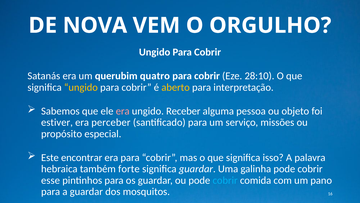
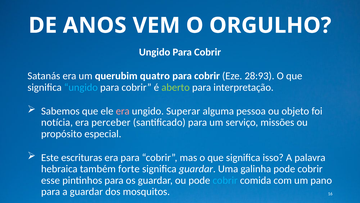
NOVA: NOVA -> ANOS
28:10: 28:10 -> 28:93
ungido at (81, 87) colour: yellow -> light blue
aberto colour: yellow -> light green
Receber: Receber -> Superar
estiver: estiver -> notícia
encontrar: encontrar -> escrituras
